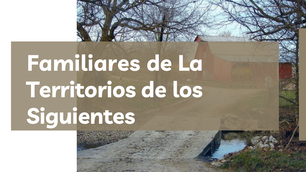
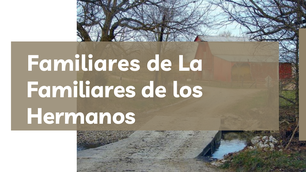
Territorios at (81, 90): Territorios -> Familiares
Siguientes: Siguientes -> Hermanos
